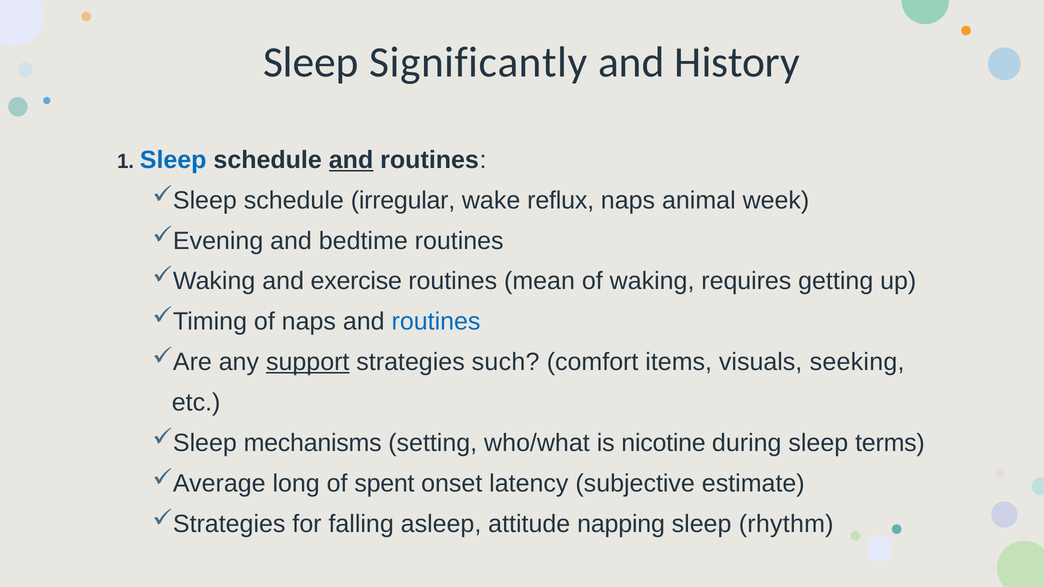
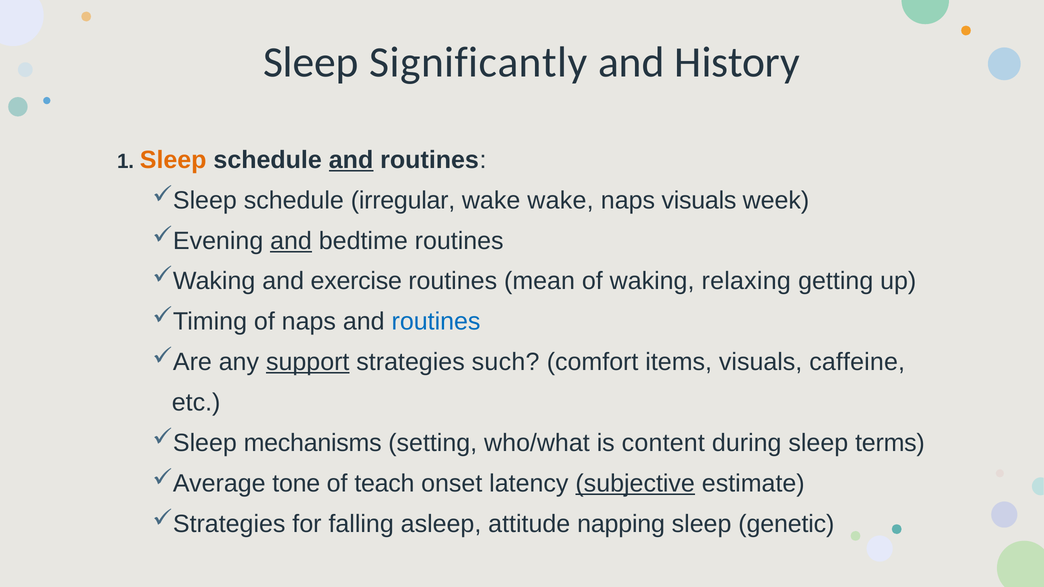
Sleep at (173, 160) colour: blue -> orange
wake reflux: reflux -> wake
naps animal: animal -> visuals
and at (291, 241) underline: none -> present
requires: requires -> relaxing
seeking: seeking -> caffeine
nicotine: nicotine -> content
long: long -> tone
spent: spent -> teach
subjective underline: none -> present
rhythm: rhythm -> genetic
